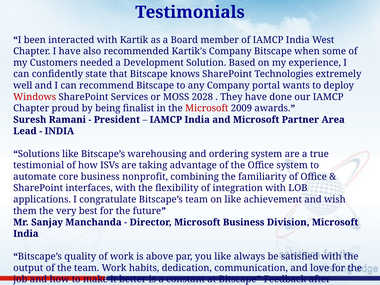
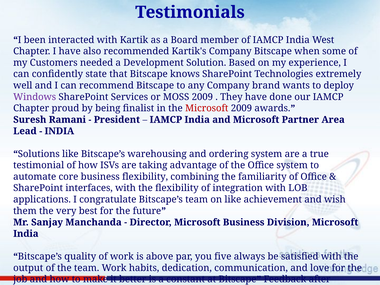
portal: portal -> brand
Windows colour: red -> purple
MOSS 2028: 2028 -> 2009
business nonprofit: nonprofit -> flexibility
you like: like -> five
